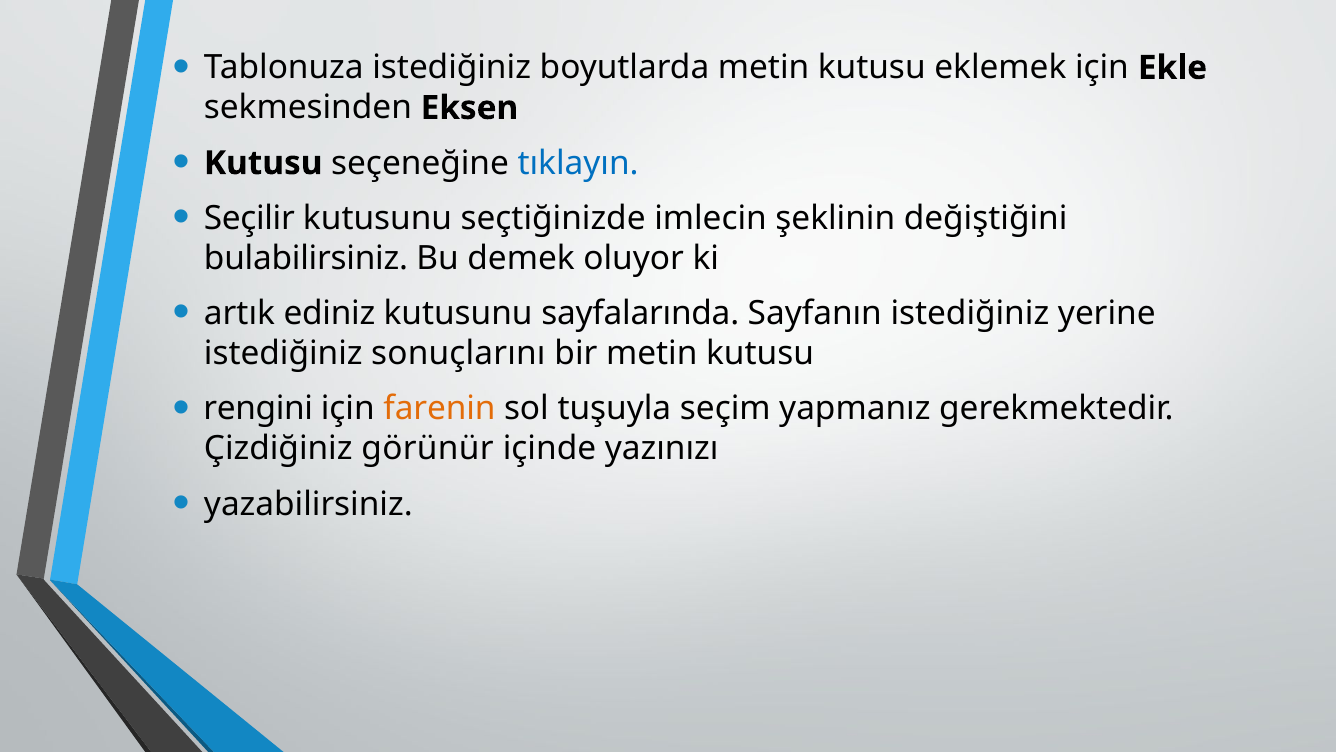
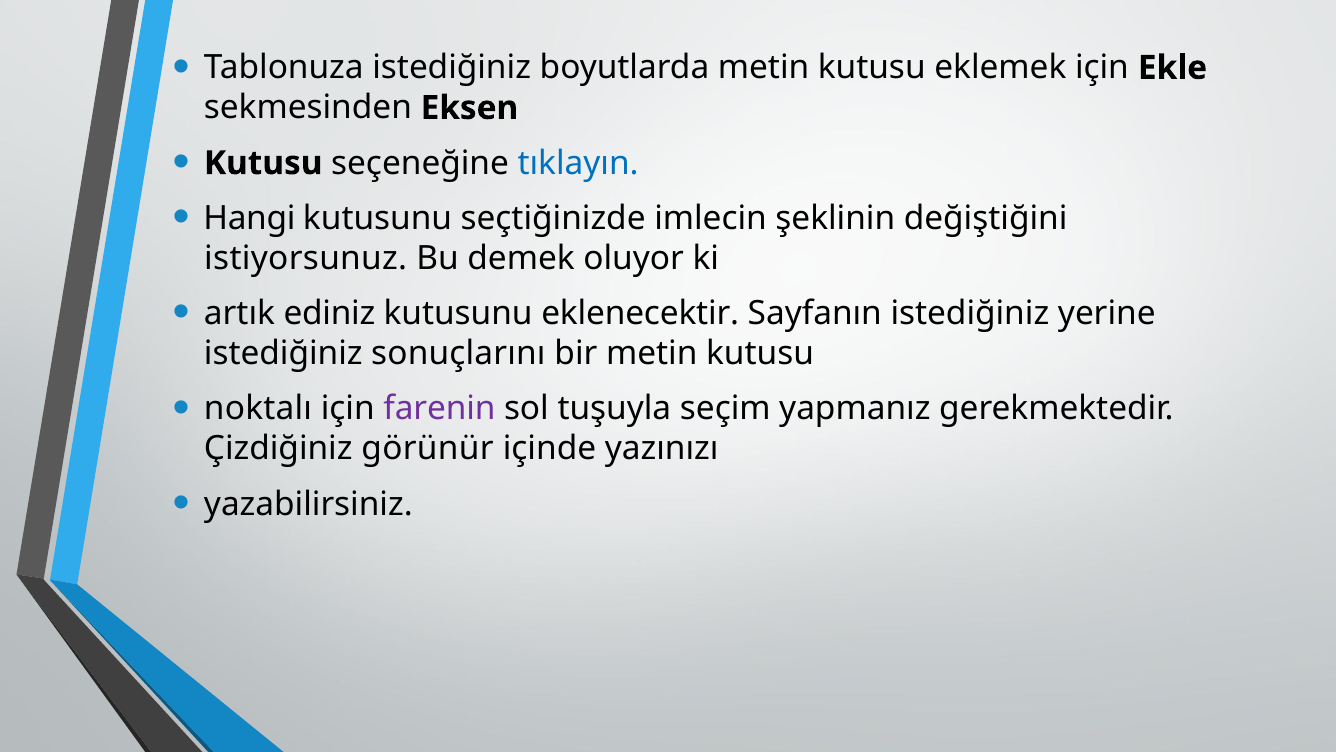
Seçilir: Seçilir -> Hangi
bulabilirsiniz: bulabilirsiniz -> istiyorsunuz
sayfalarında: sayfalarında -> eklenecektir
rengini: rengini -> noktalı
farenin colour: orange -> purple
